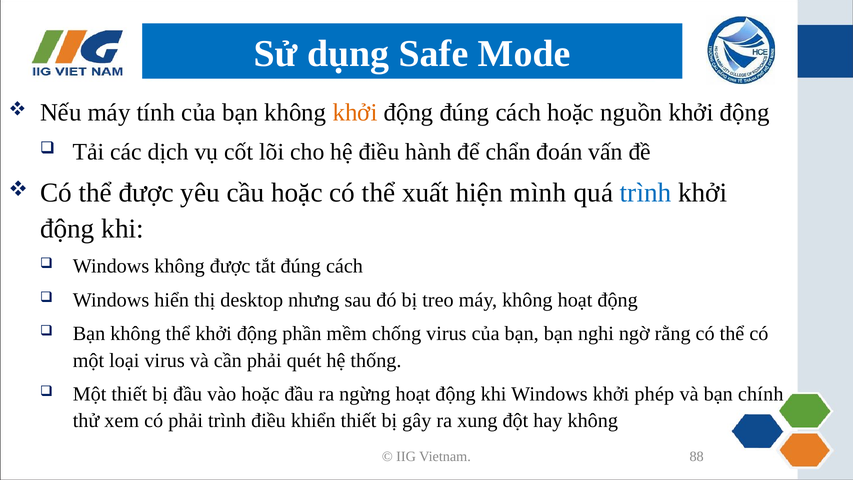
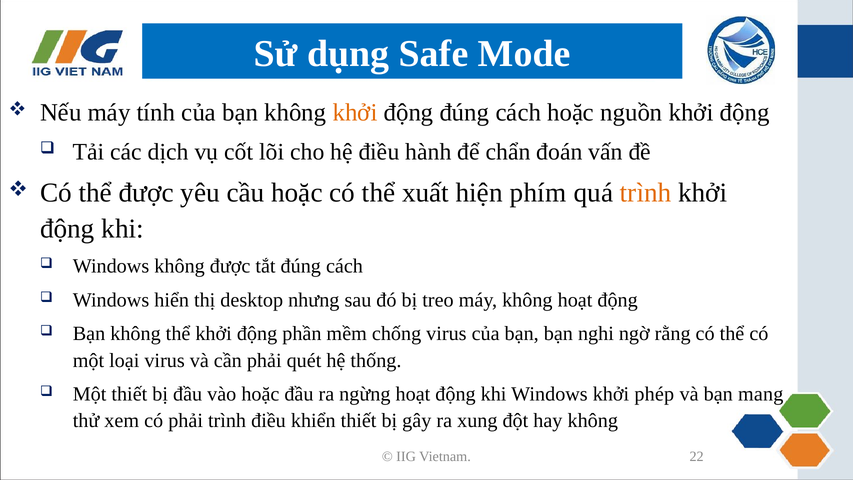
mình: mình -> phím
trình at (646, 193) colour: blue -> orange
chính: chính -> mang
88: 88 -> 22
